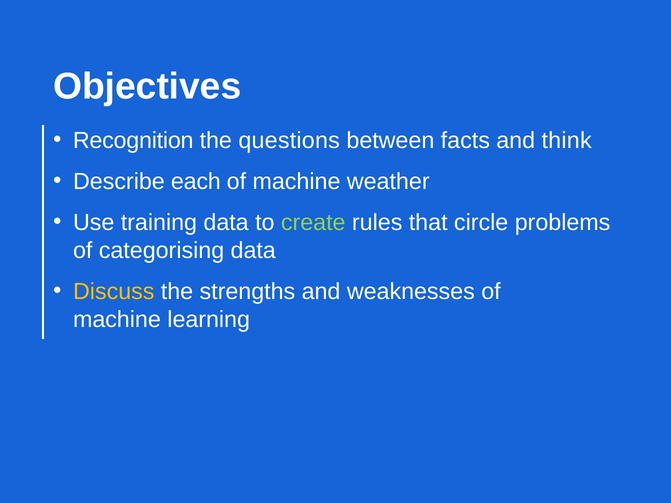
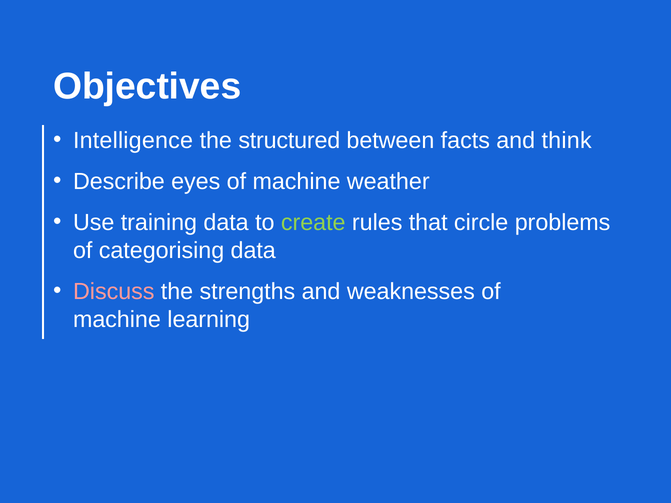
Recognition: Recognition -> Intelligence
questions: questions -> structured
each: each -> eyes
Discuss colour: yellow -> pink
